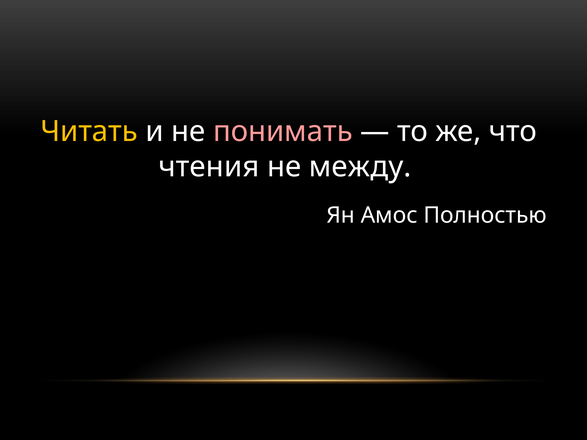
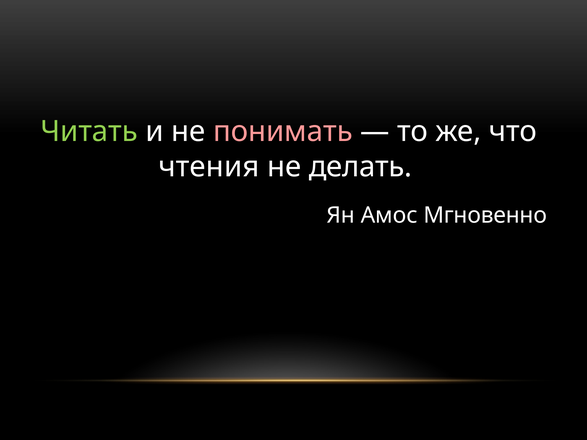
Читать colour: yellow -> light green
между: между -> делать
Полностью: Полностью -> Мгновенно
